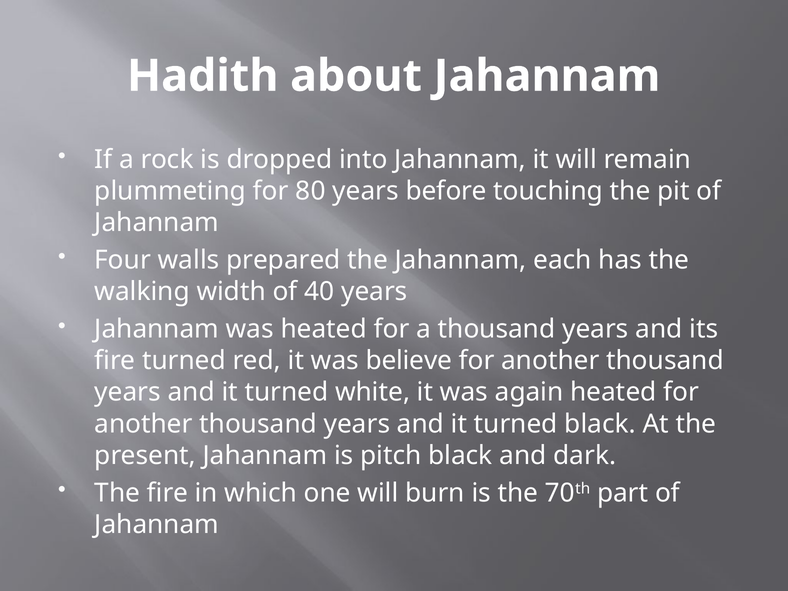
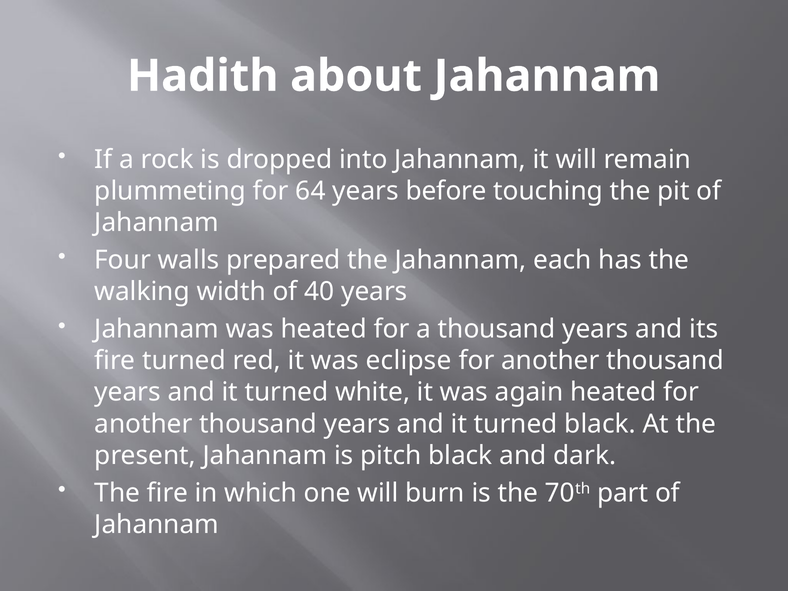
80: 80 -> 64
believe: believe -> eclipse
